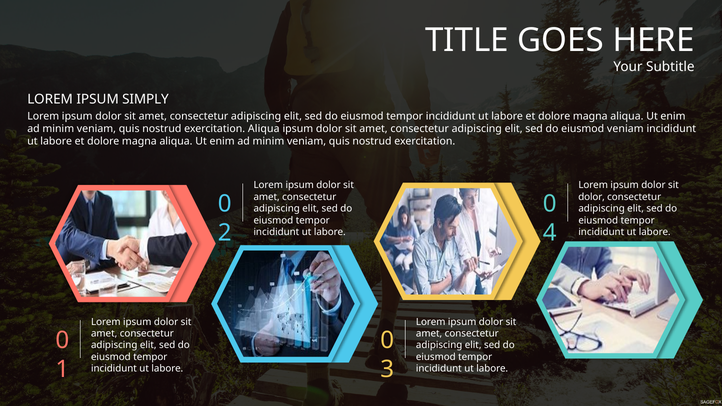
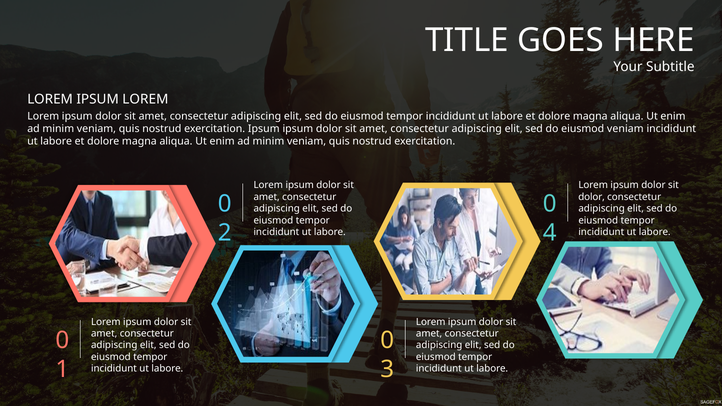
IPSUM SIMPLY: SIMPLY -> LOREM
exercitation Aliqua: Aliqua -> Ipsum
